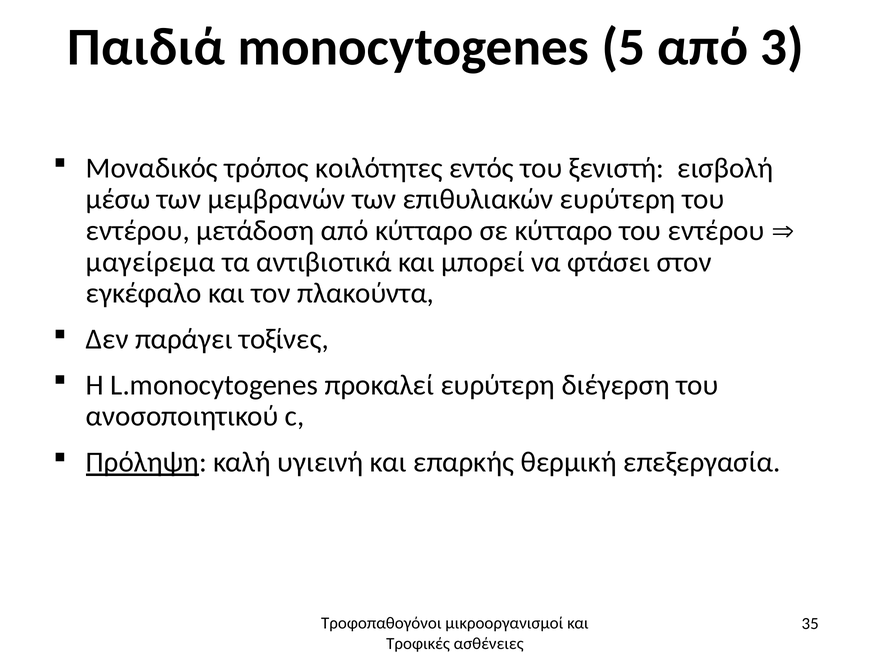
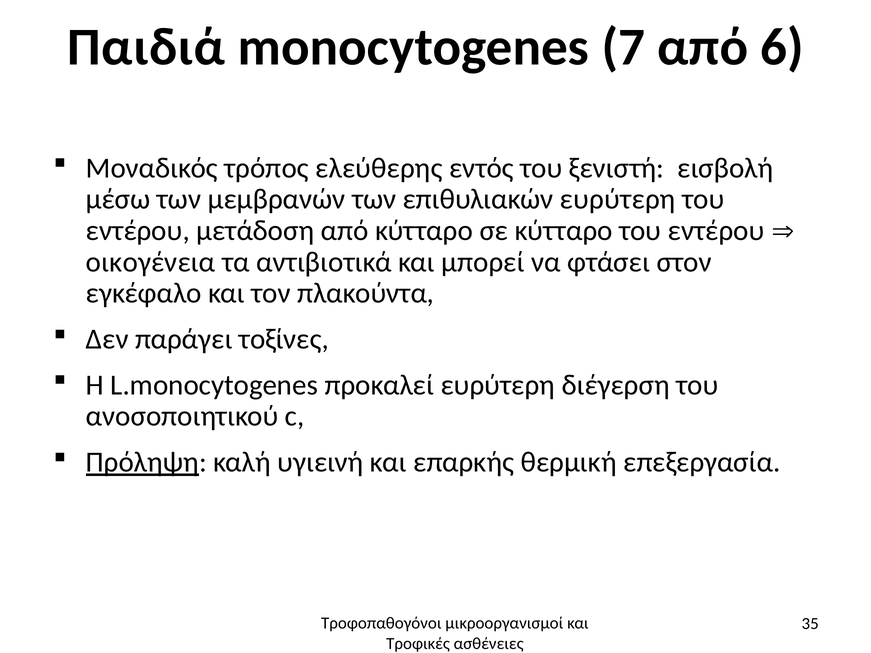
5: 5 -> 7
3: 3 -> 6
κοιλότητες: κοιλότητες -> ελεύθερης
μαγείρεμα: μαγείρεμα -> οικογένεια
